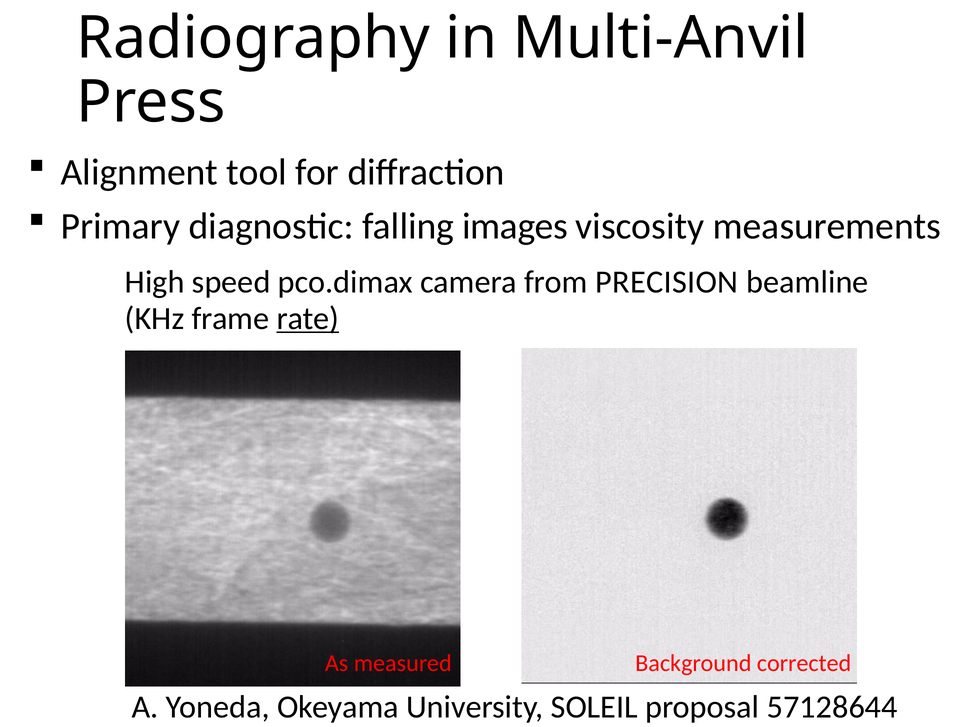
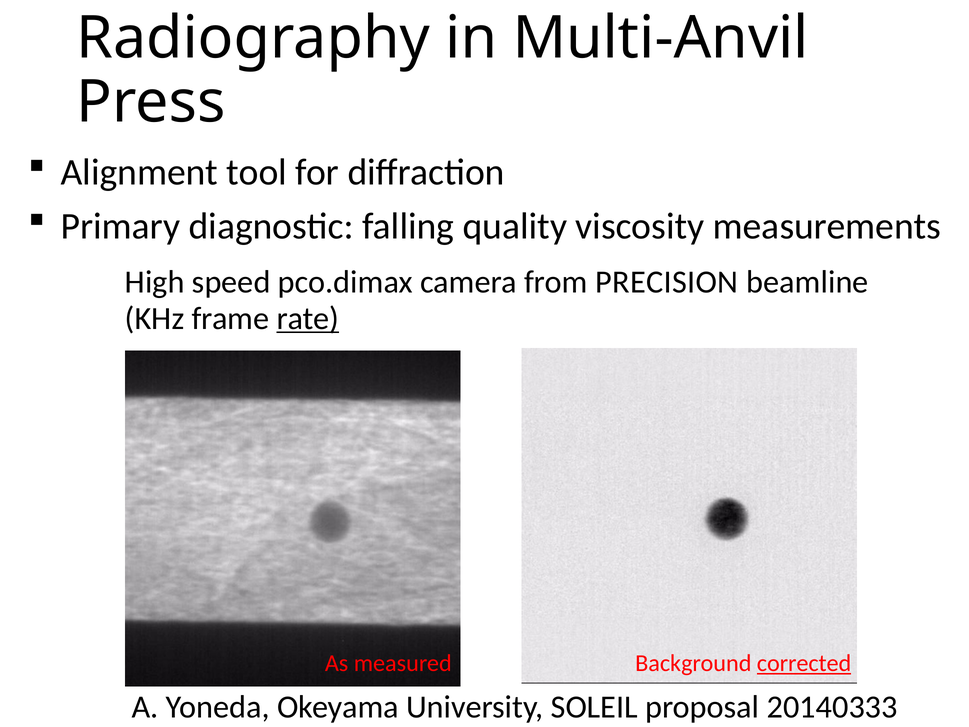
images: images -> quality
corrected underline: none -> present
57128644: 57128644 -> 20140333
